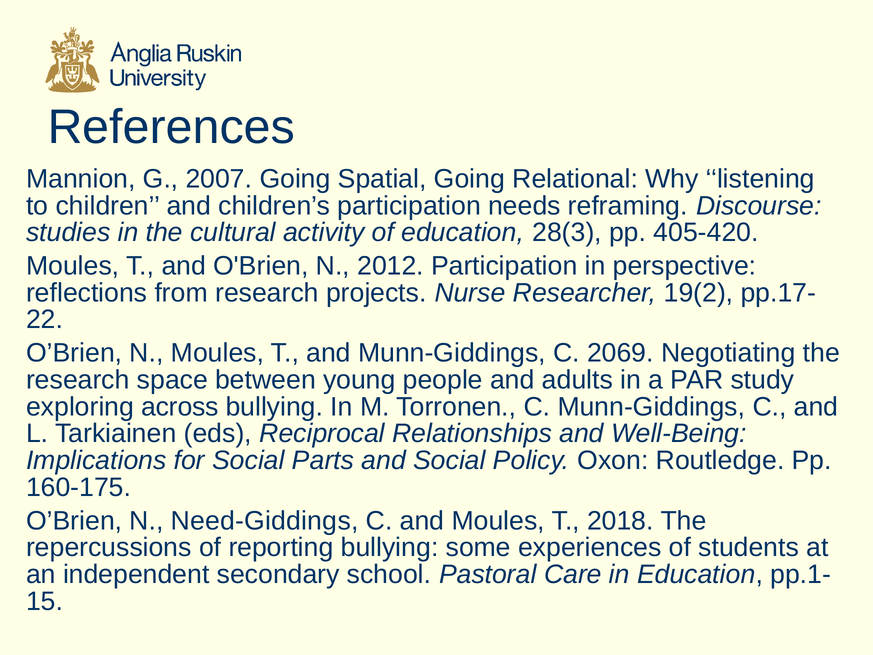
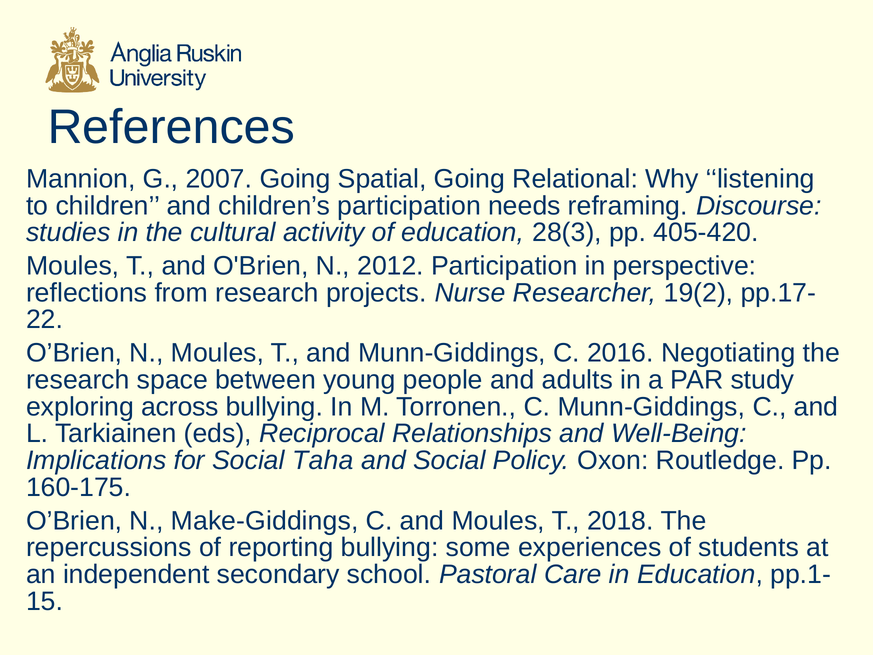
2069: 2069 -> 2016
Parts: Parts -> Taha
Need-Giddings: Need-Giddings -> Make-Giddings
